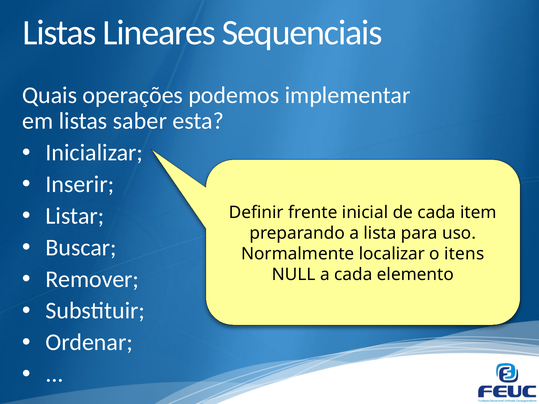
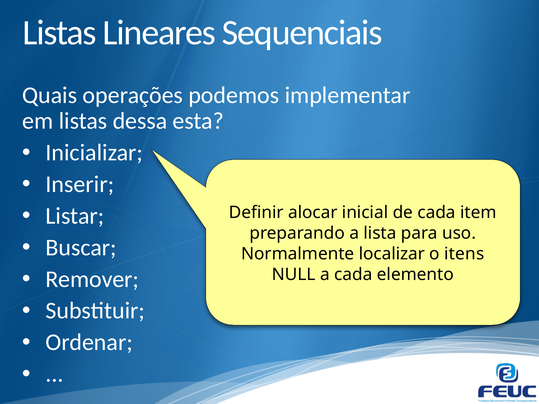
saber: saber -> dessa
frente: frente -> alocar
